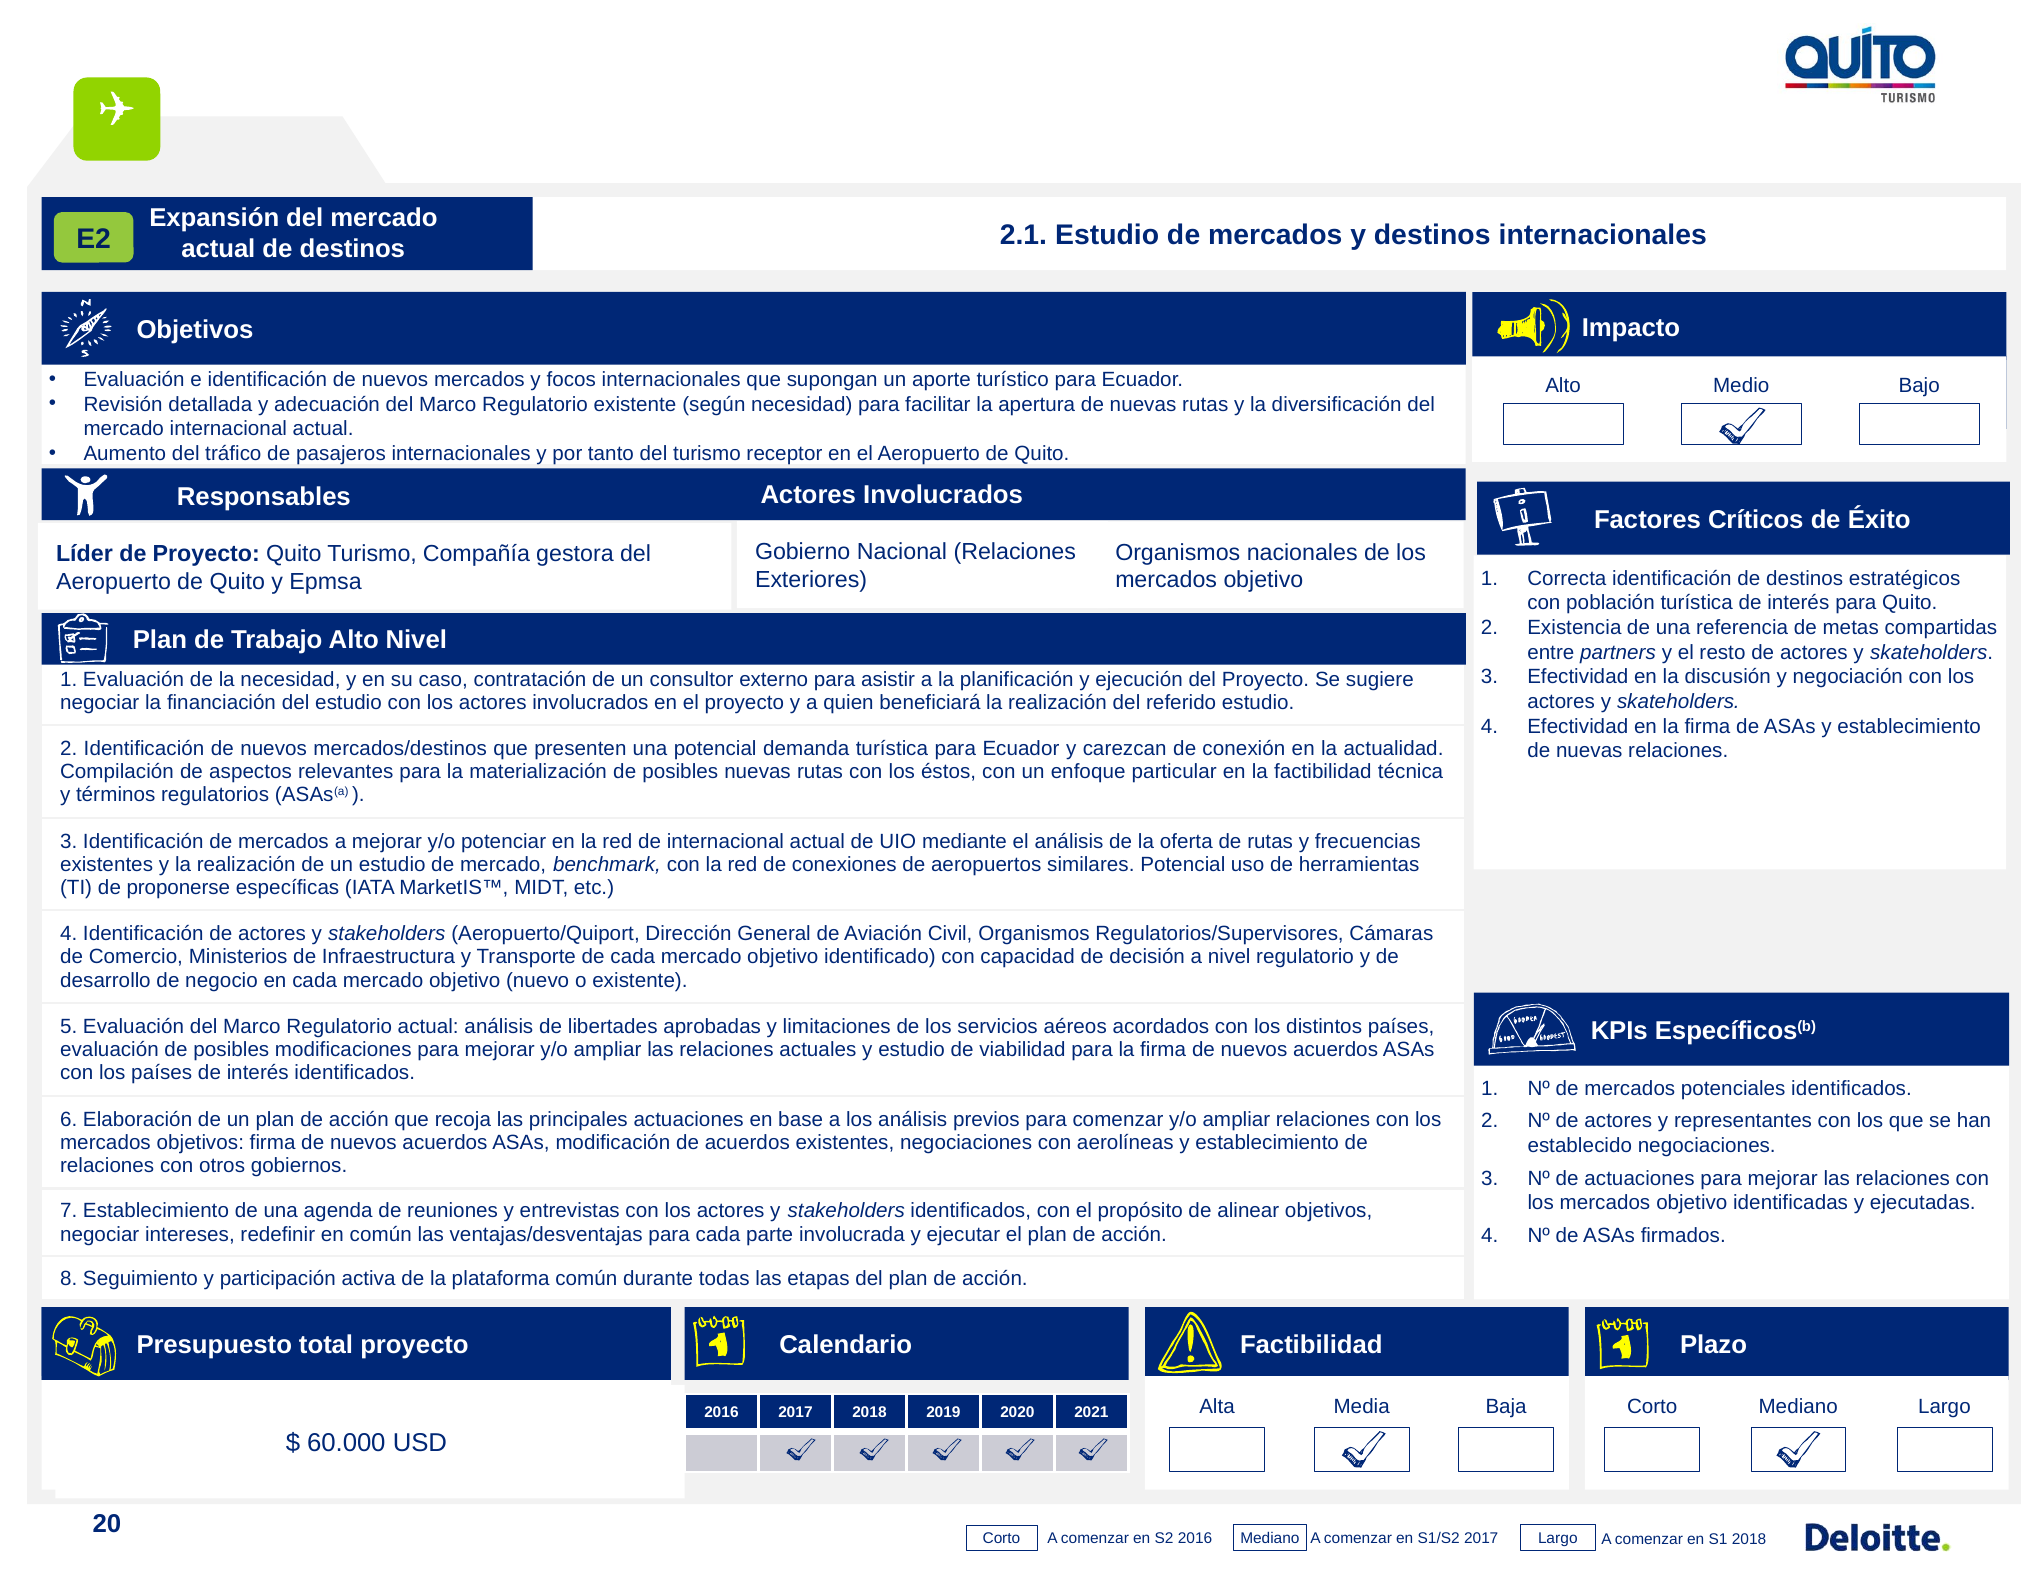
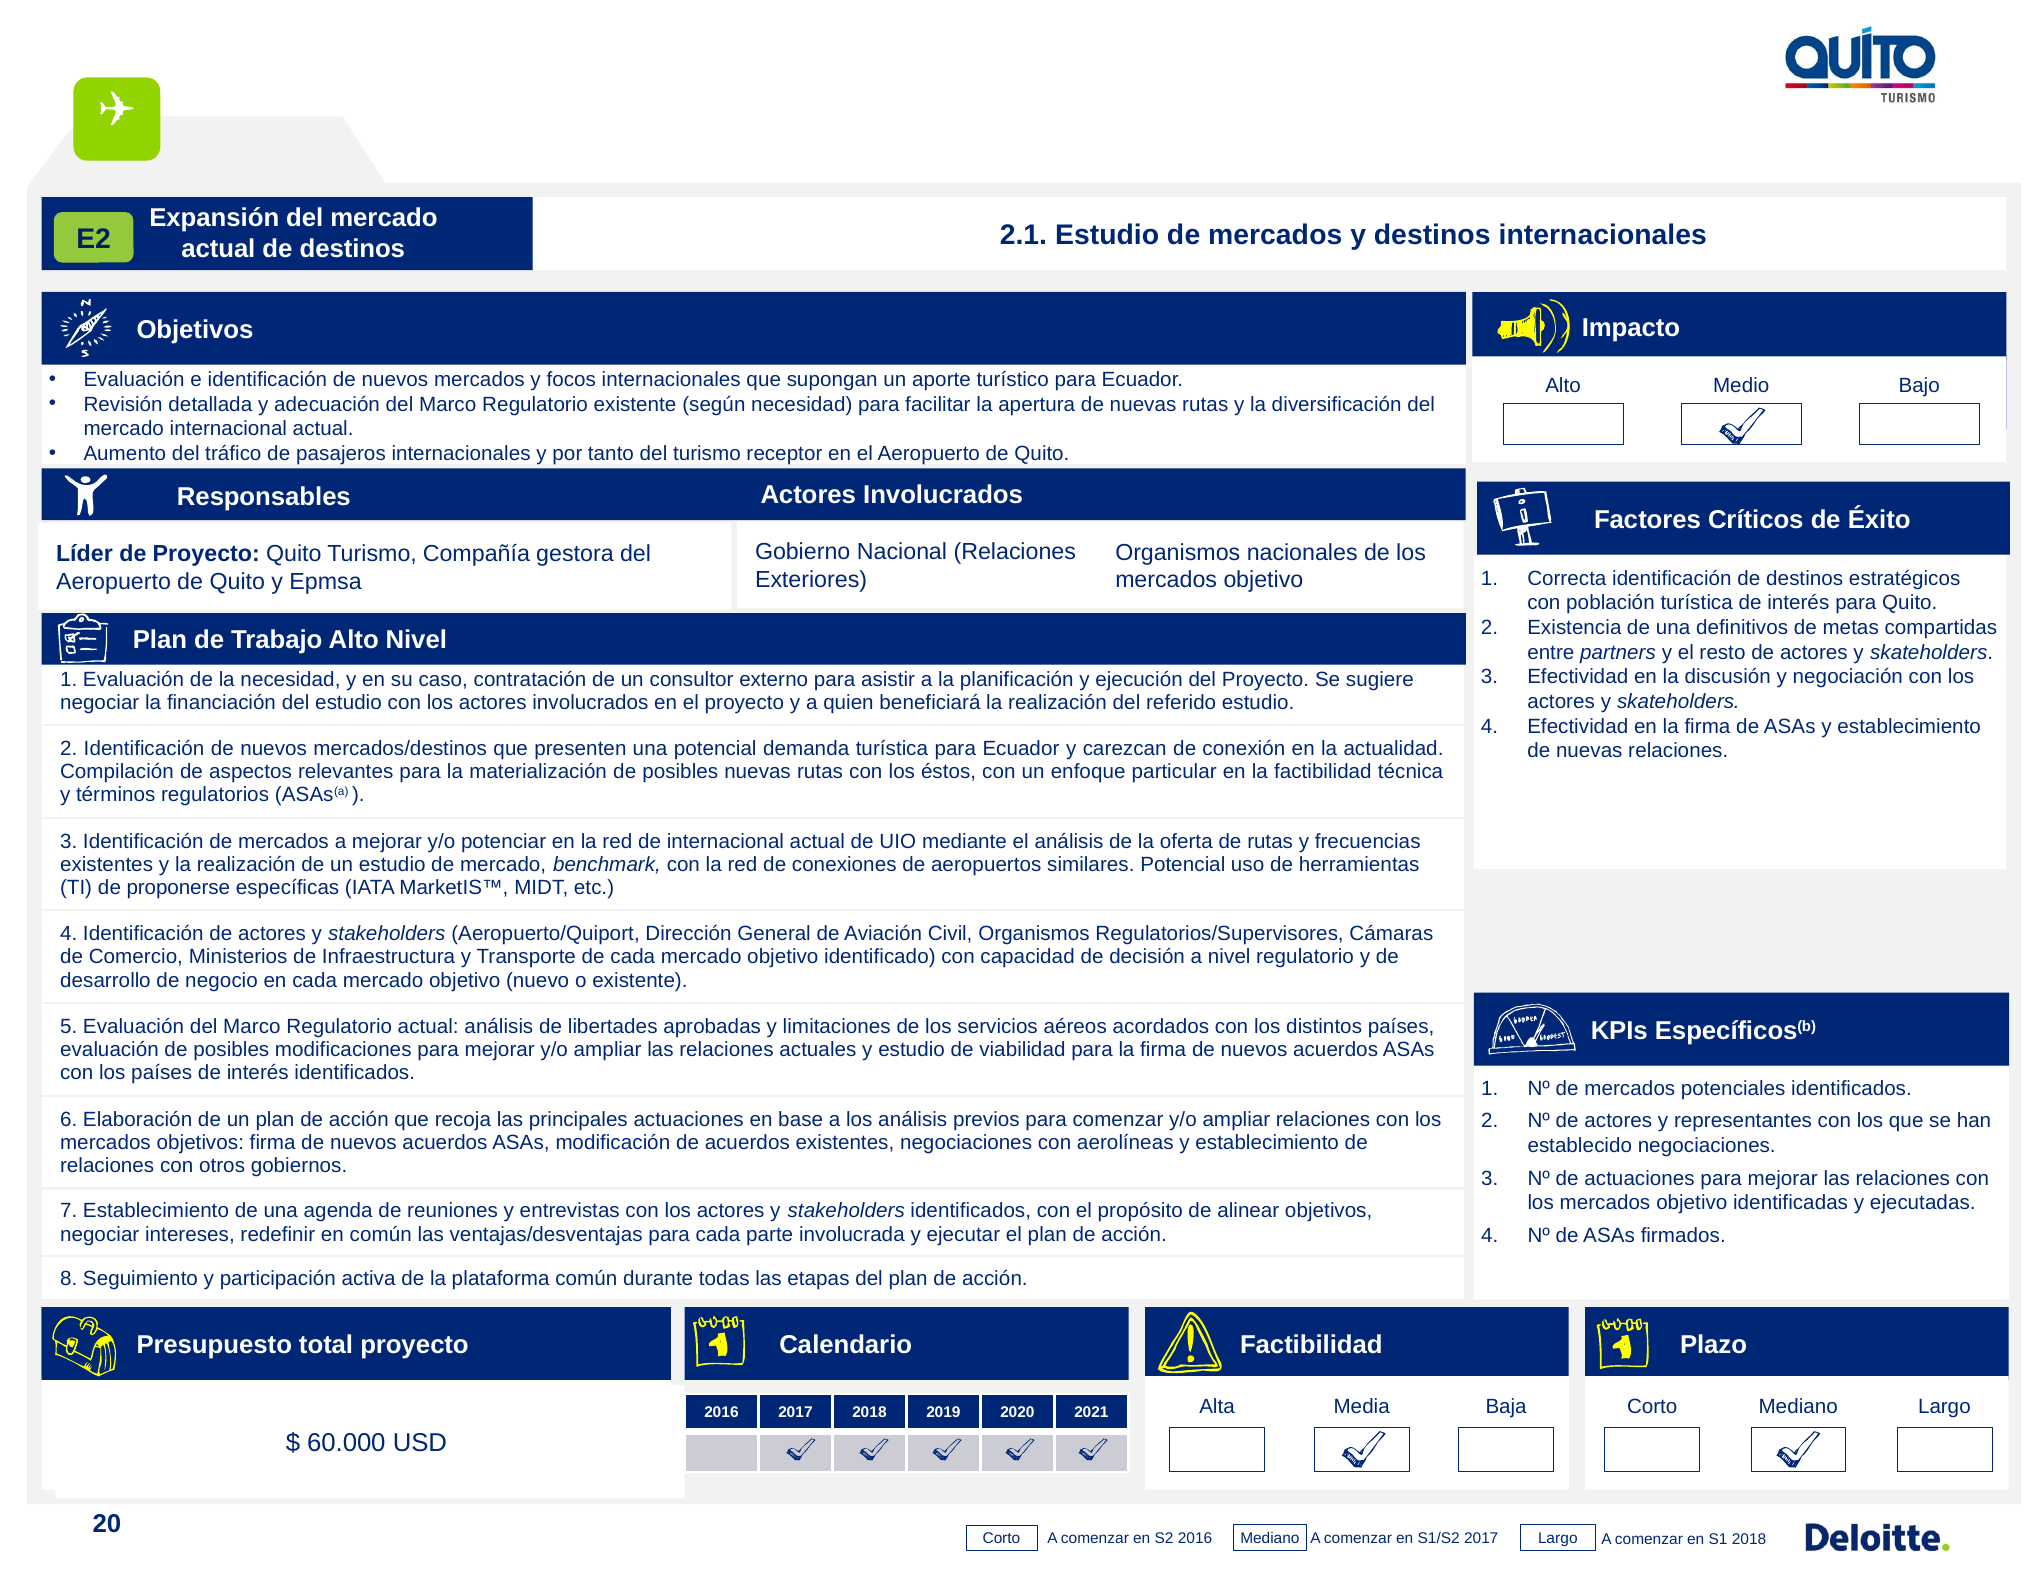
referencia: referencia -> definitivos
